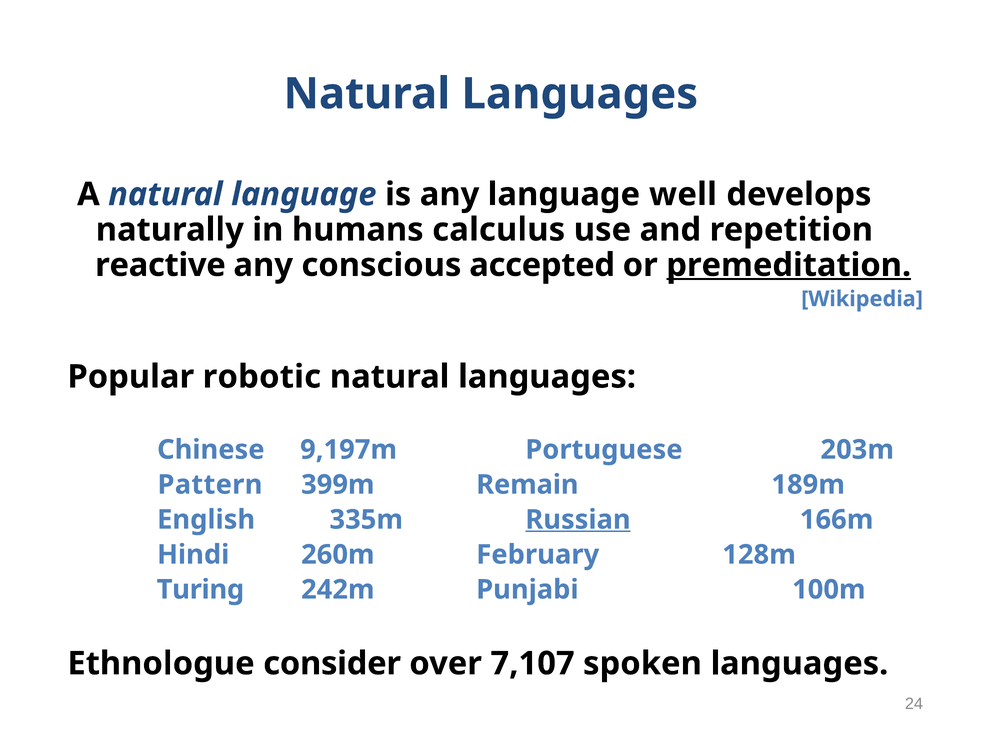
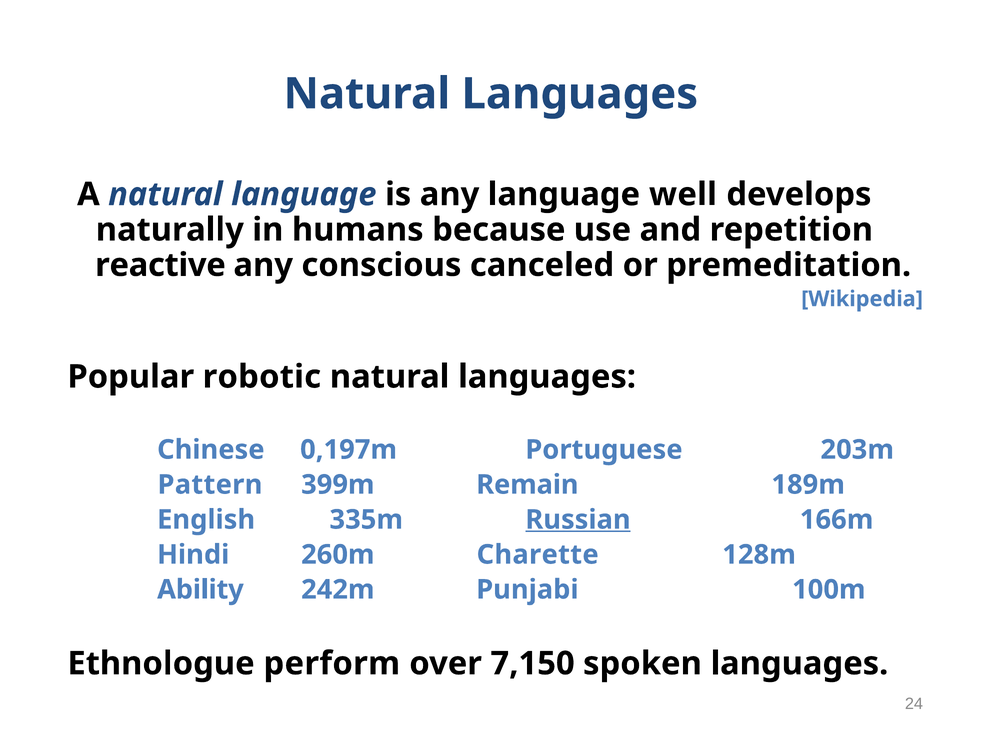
calculus: calculus -> because
accepted: accepted -> canceled
premeditation underline: present -> none
9,197m: 9,197m -> 0,197m
February: February -> Charette
Turing: Turing -> Ability
consider: consider -> perform
7,107: 7,107 -> 7,150
